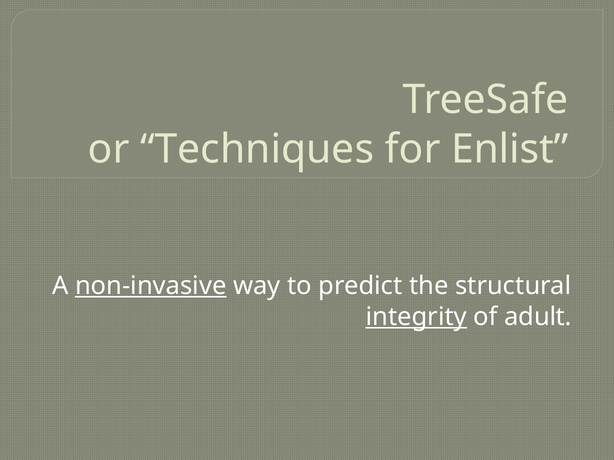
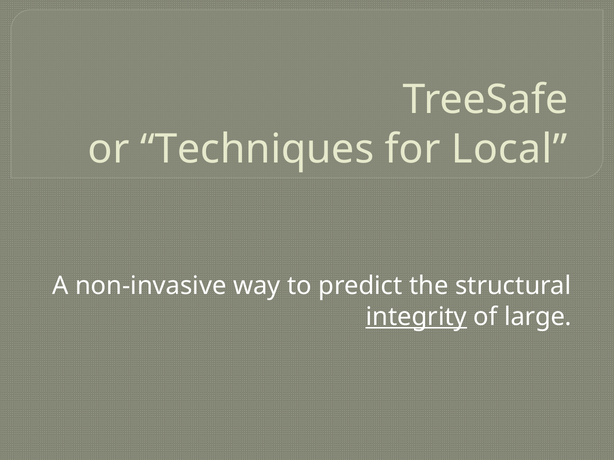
Enlist: Enlist -> Local
non-invasive underline: present -> none
adult: adult -> large
